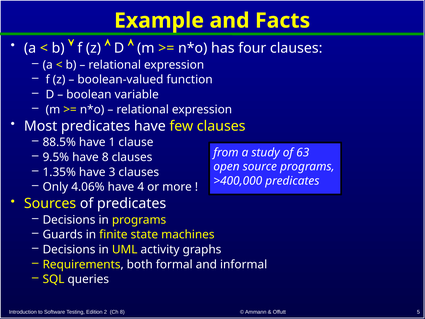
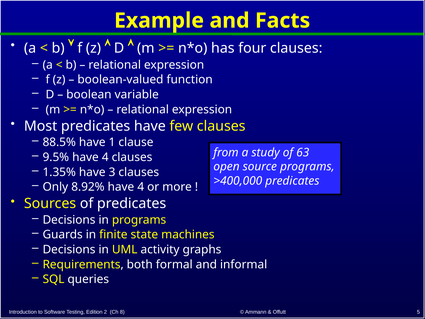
9.5% have 8: 8 -> 4
4.06%: 4.06% -> 8.92%
